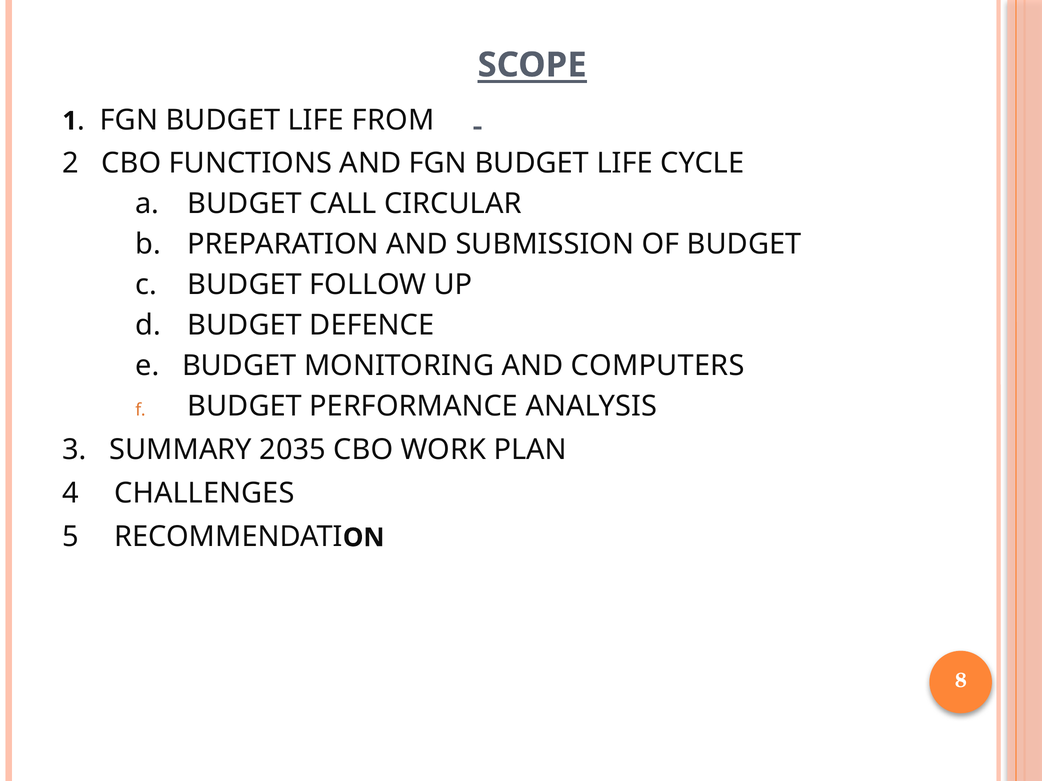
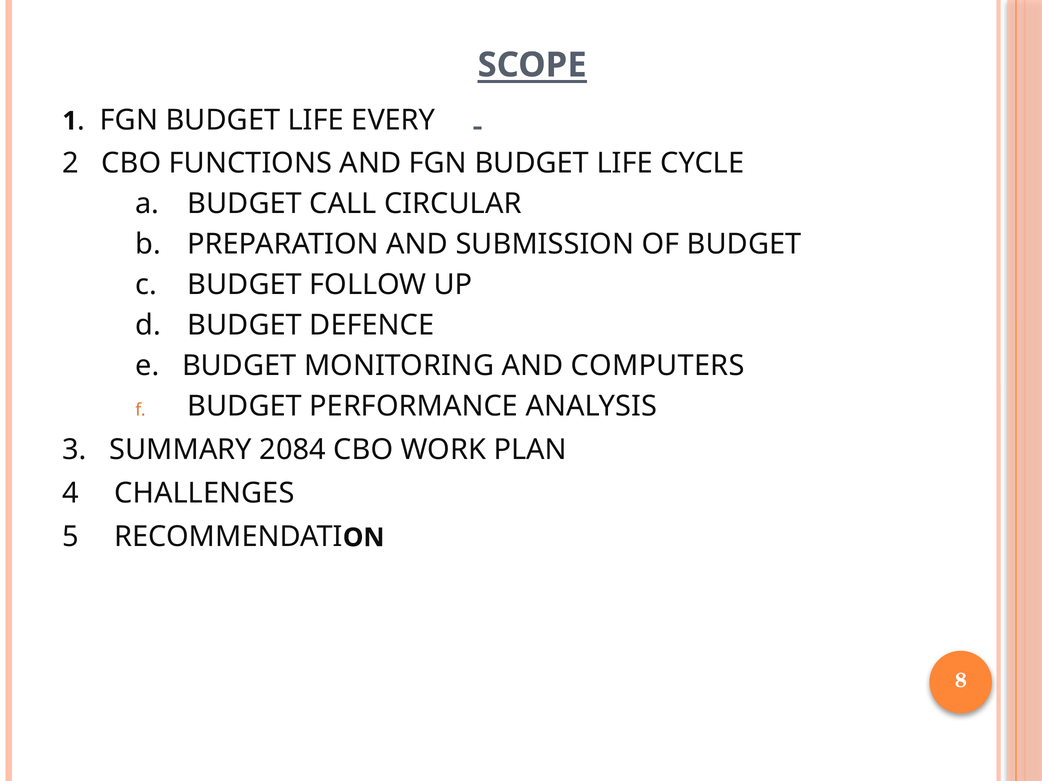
FROM: FROM -> EVERY
2035: 2035 -> 2084
